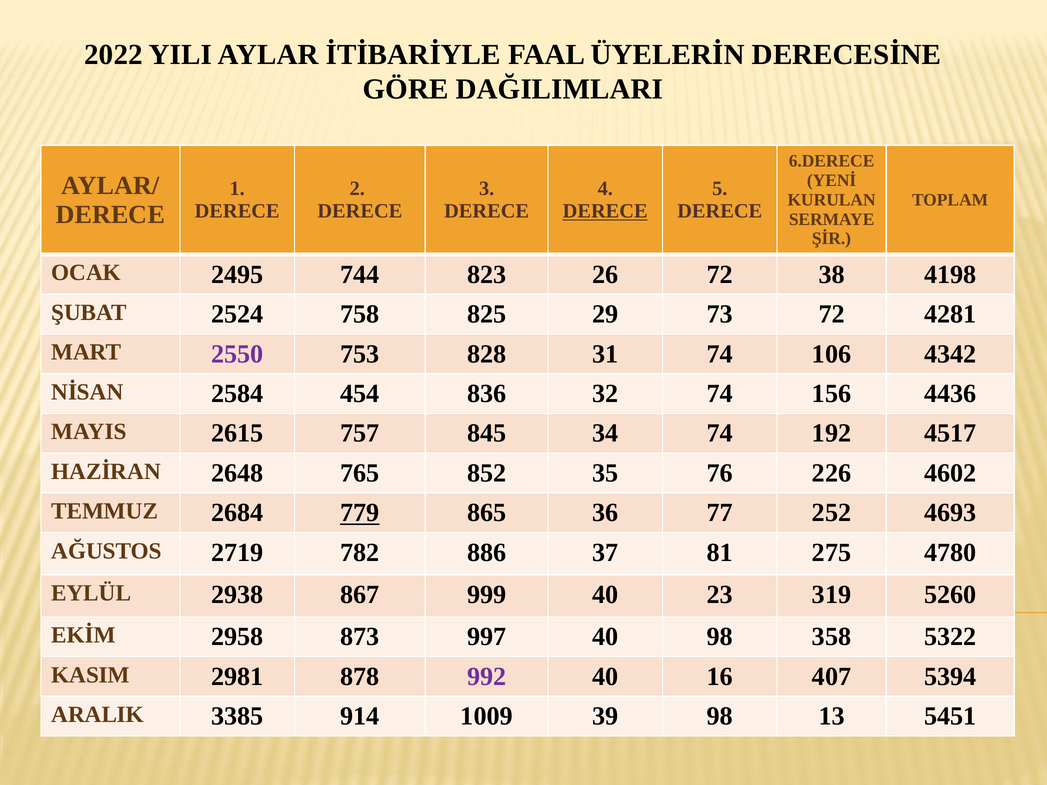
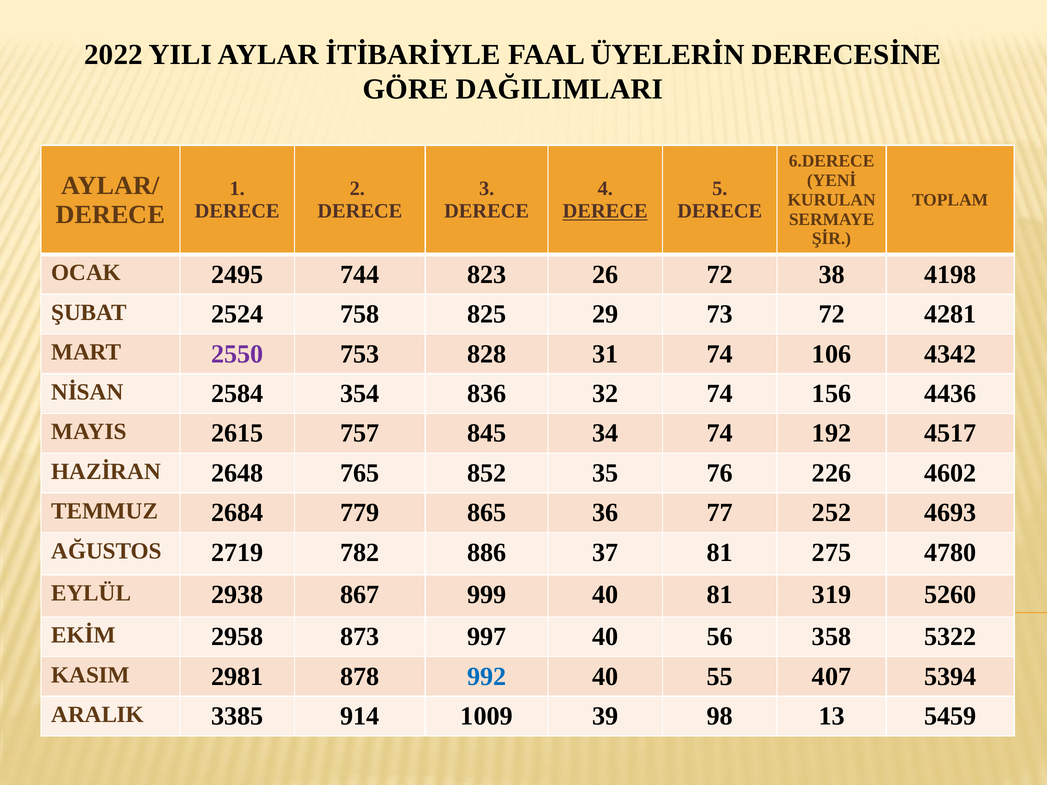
454: 454 -> 354
779 underline: present -> none
40 23: 23 -> 81
40 98: 98 -> 56
992 colour: purple -> blue
16: 16 -> 55
5451: 5451 -> 5459
